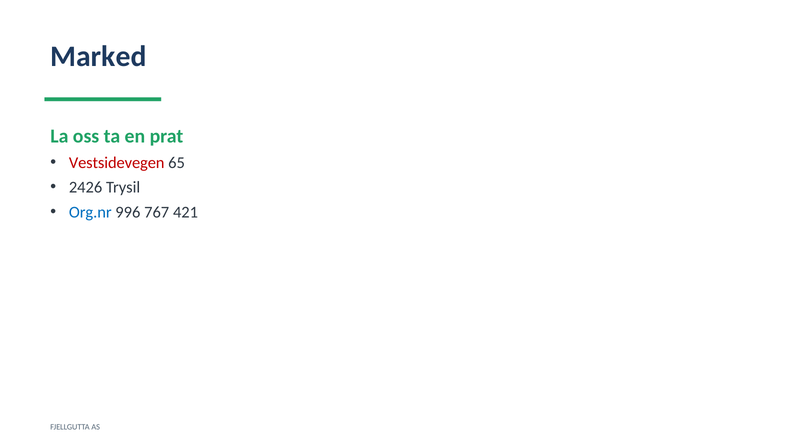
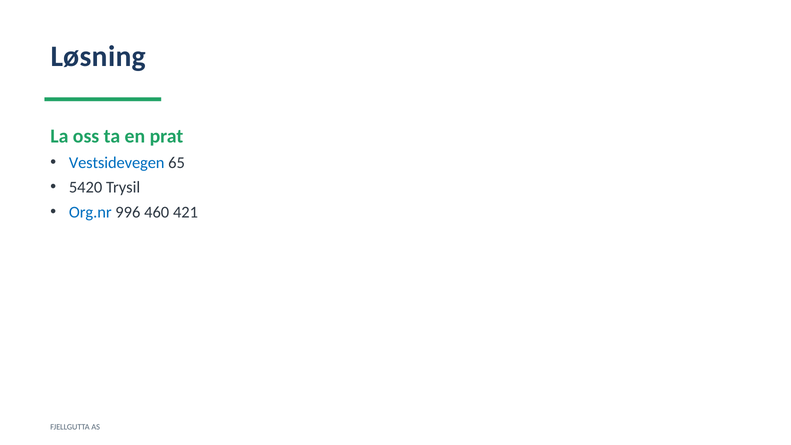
Marked: Marked -> Løsning
Vestsidevegen colour: red -> blue
2426: 2426 -> 5420
767: 767 -> 460
